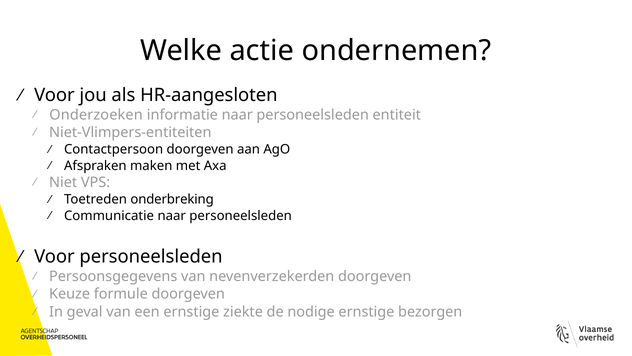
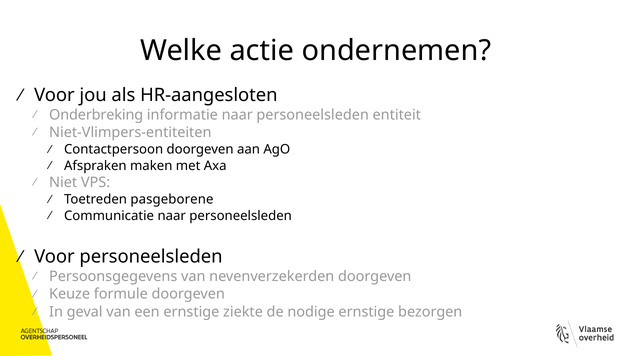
Onderzoeken: Onderzoeken -> Onderbreking
onderbreking: onderbreking -> pasgeborene
